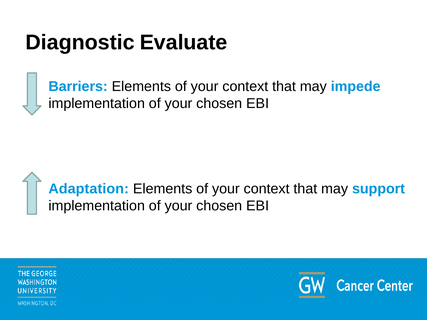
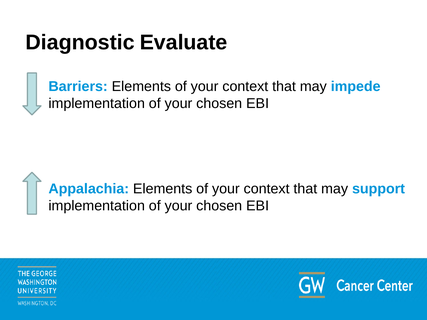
Adaptation: Adaptation -> Appalachia
